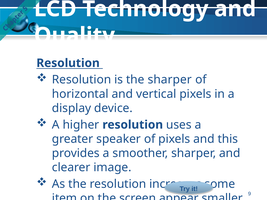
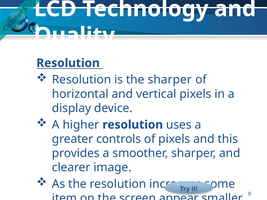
speaker: speaker -> controls
